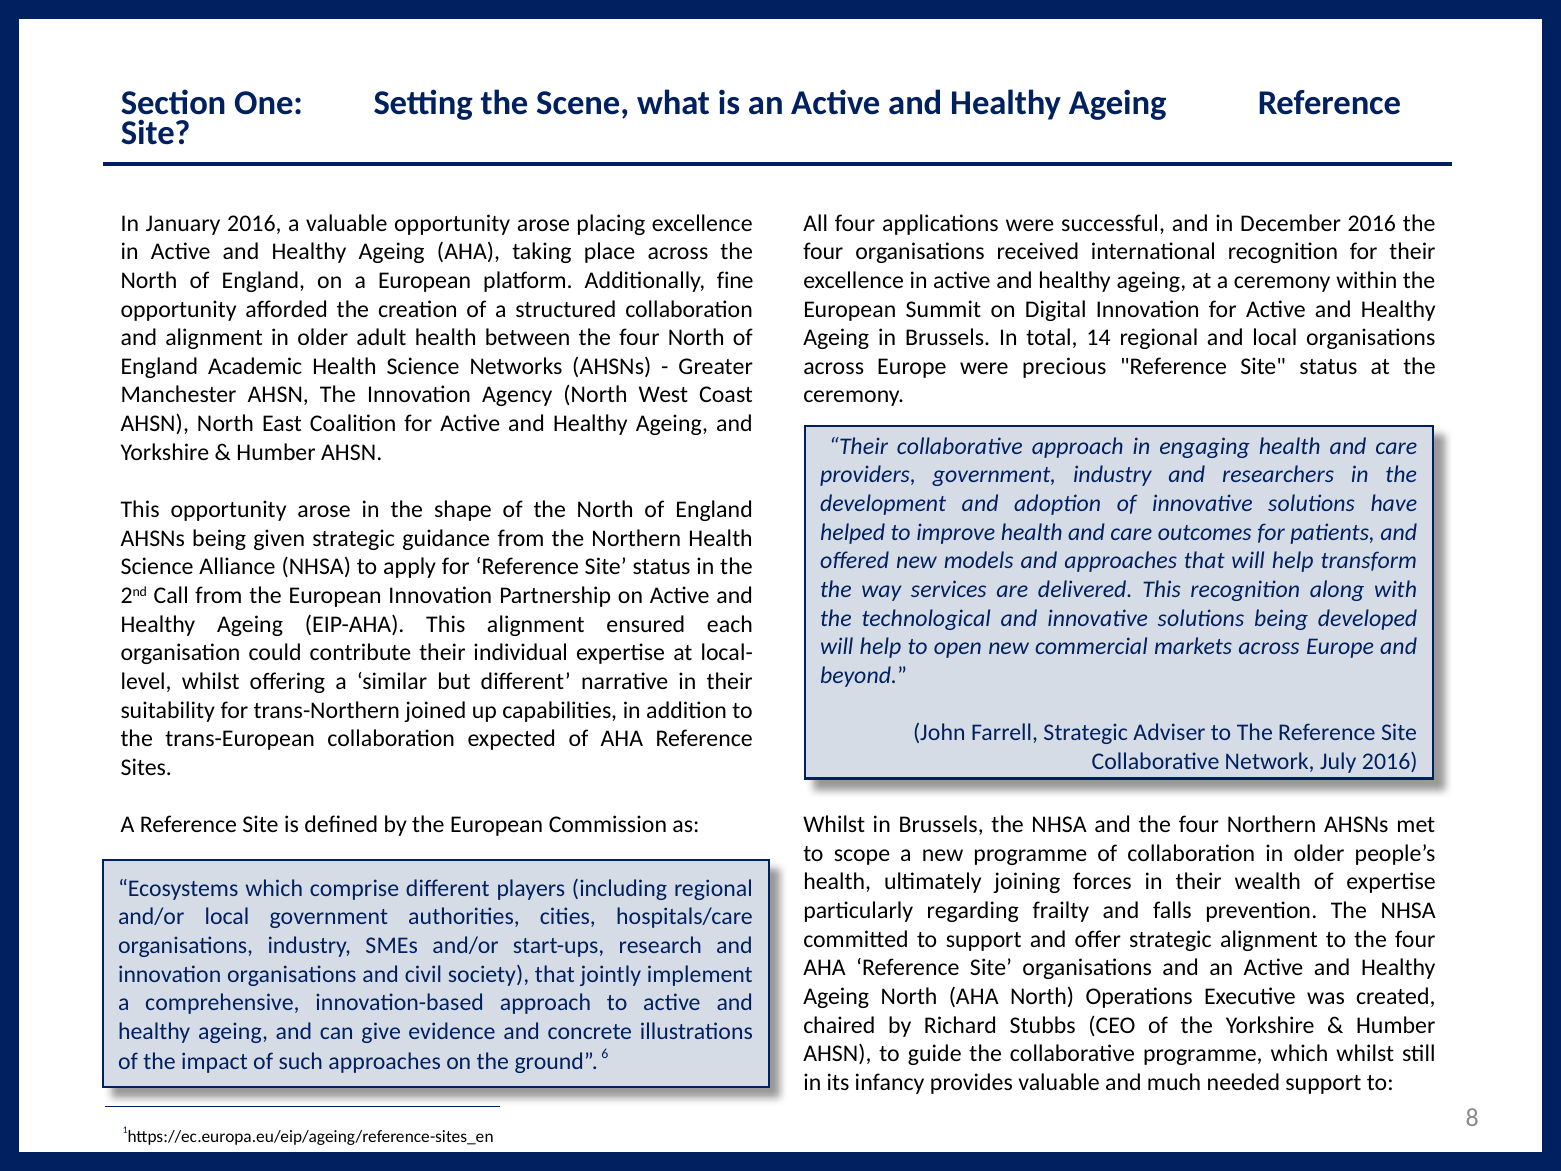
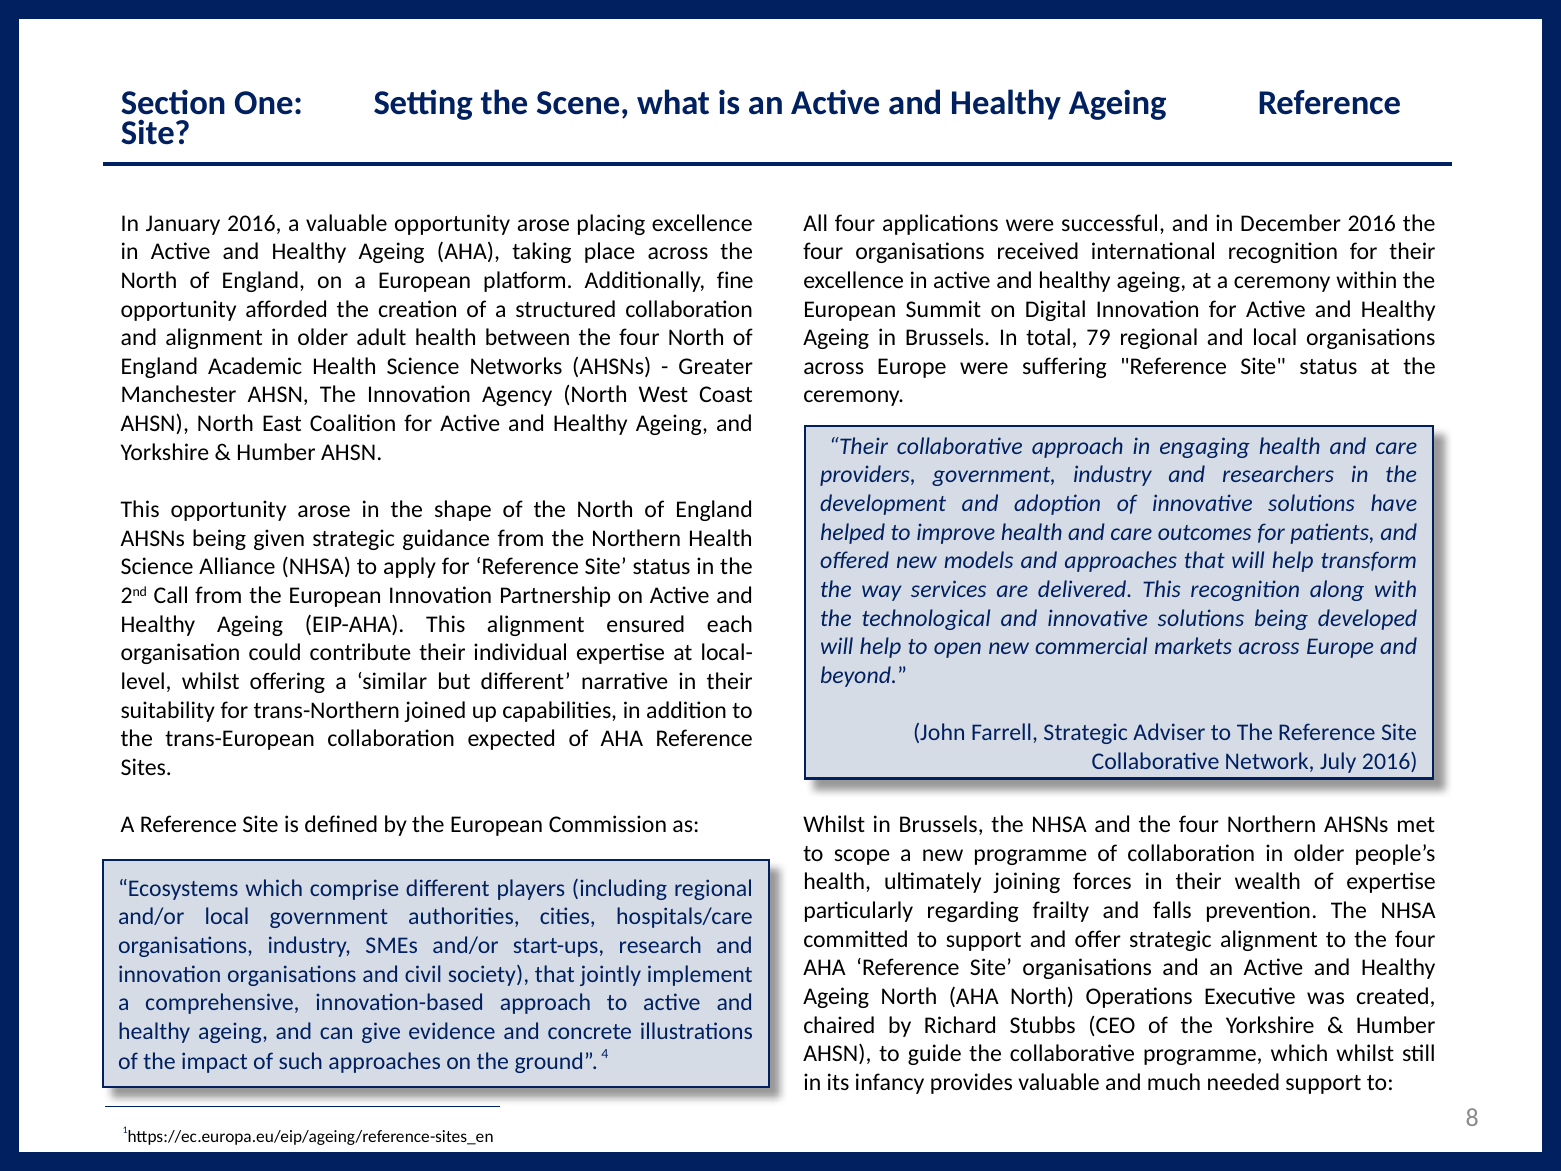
14: 14 -> 79
precious: precious -> suffering
6: 6 -> 4
